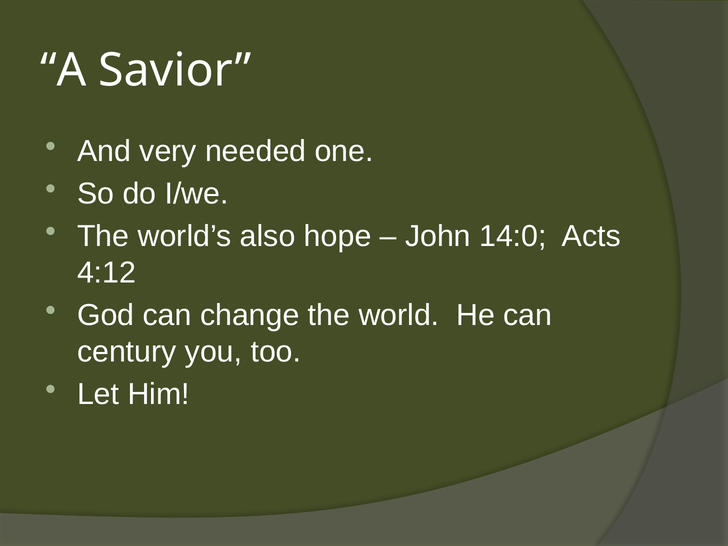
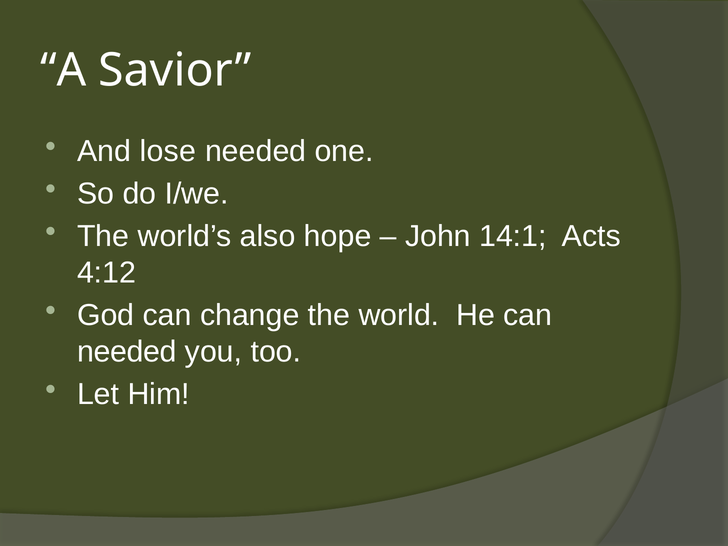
very: very -> lose
14:0: 14:0 -> 14:1
century at (127, 352): century -> needed
